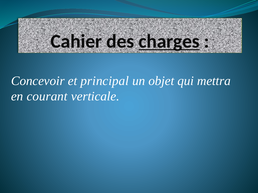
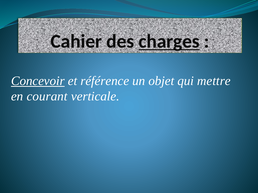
Concevoir underline: none -> present
principal: principal -> référence
mettra: mettra -> mettre
